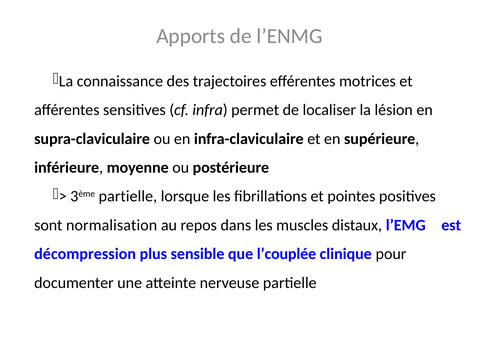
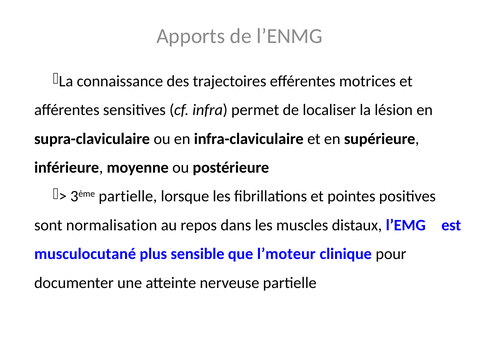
décompression: décompression -> musculocutané
l’couplée: l’couplée -> l’moteur
